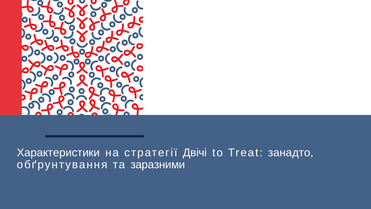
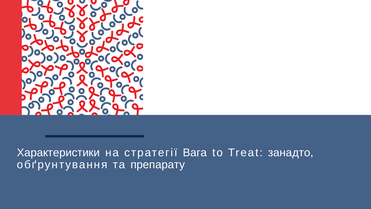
Двічі: Двічі -> Вага
заразними: заразними -> препарату
